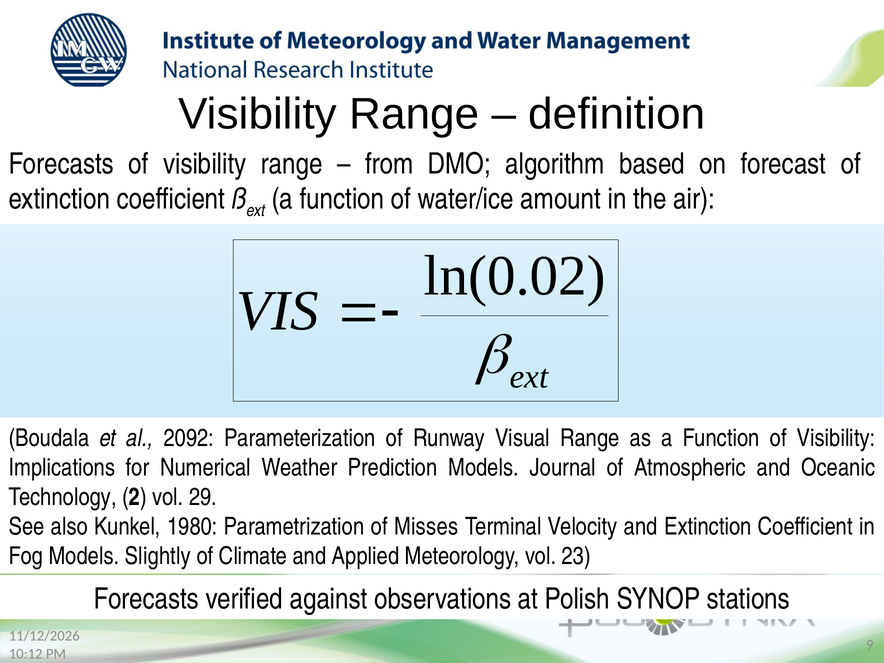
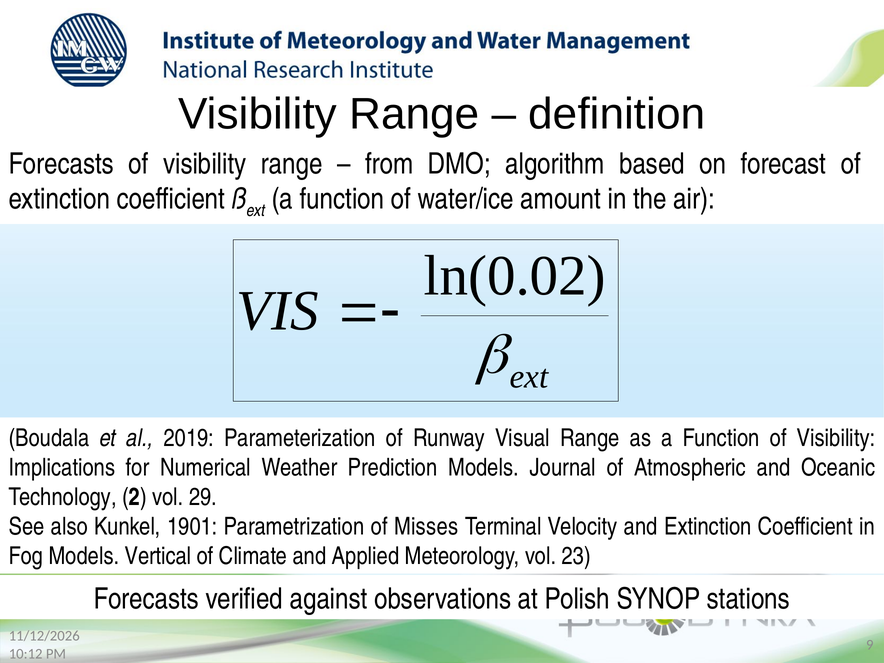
2092: 2092 -> 2019
1980: 1980 -> 1901
Slightly: Slightly -> Vertical
